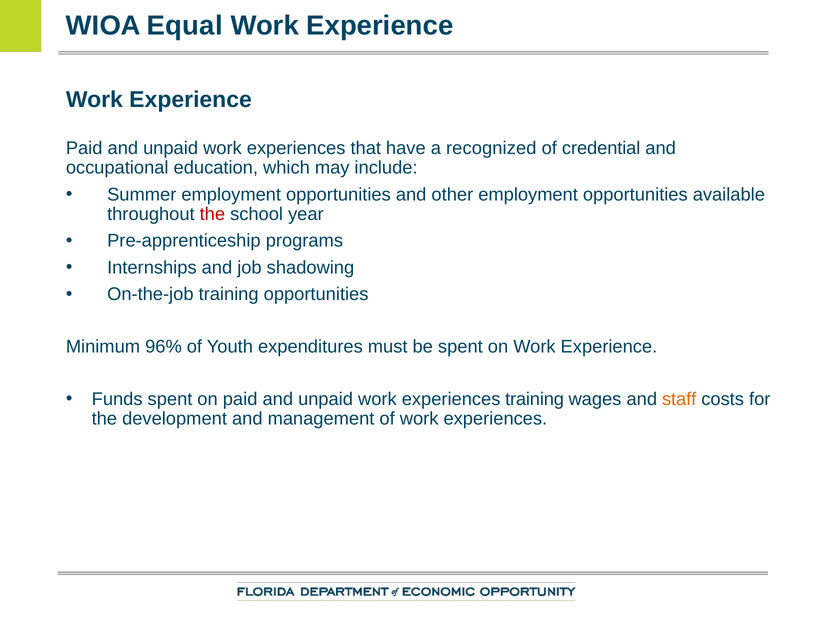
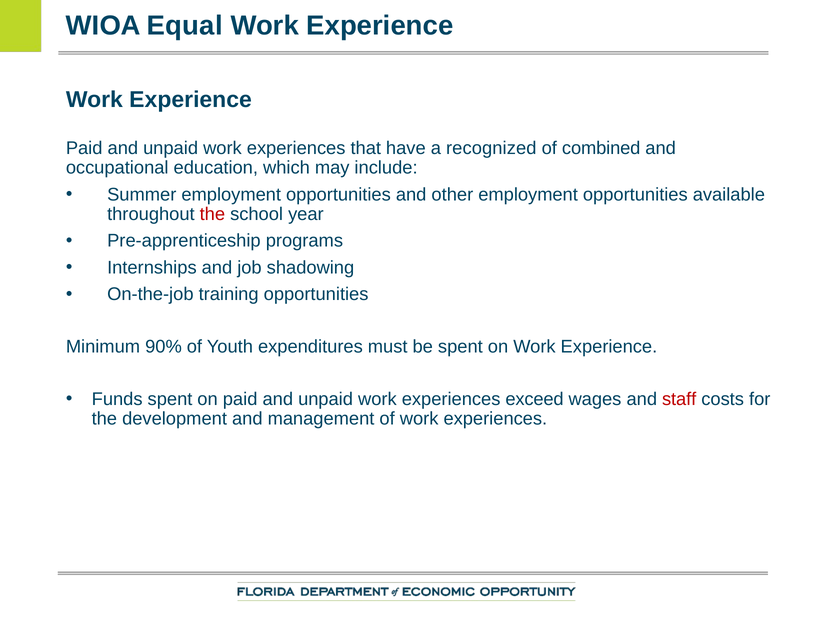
credential: credential -> combined
96%: 96% -> 90%
experiences training: training -> exceed
staff colour: orange -> red
